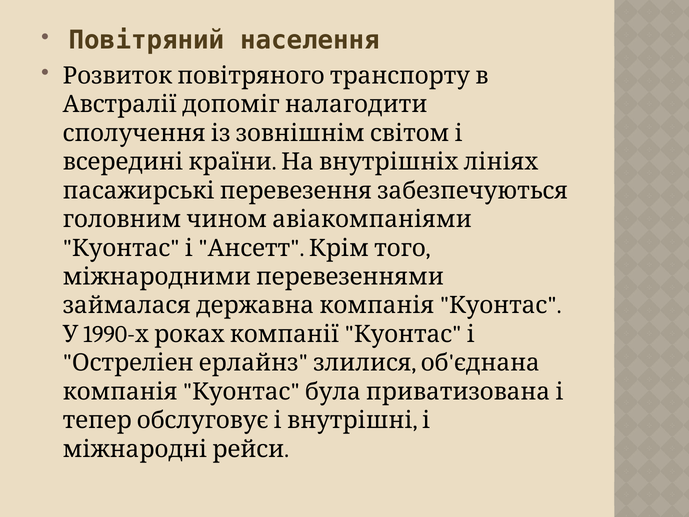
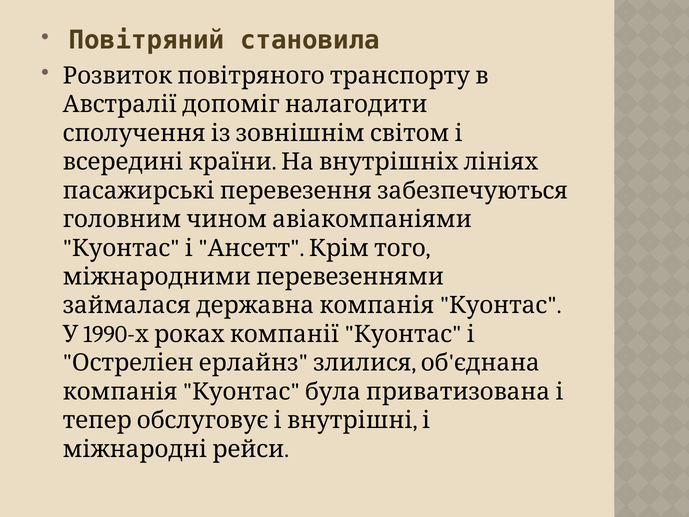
населення: населення -> становила
